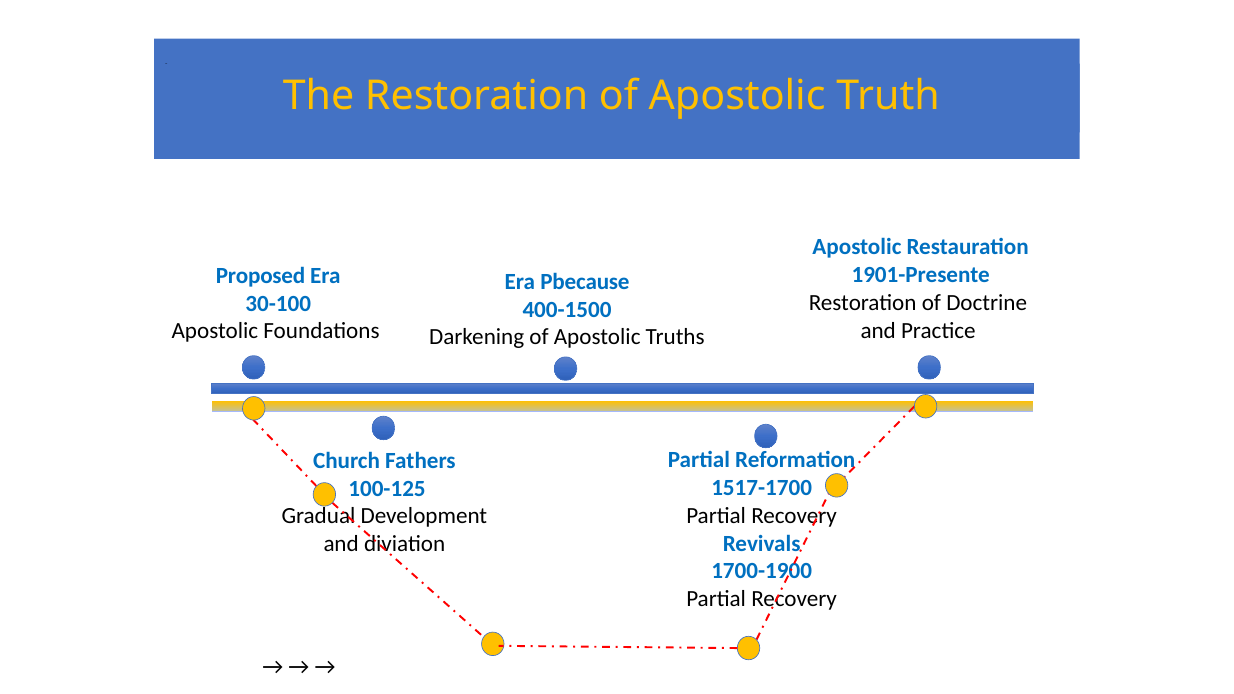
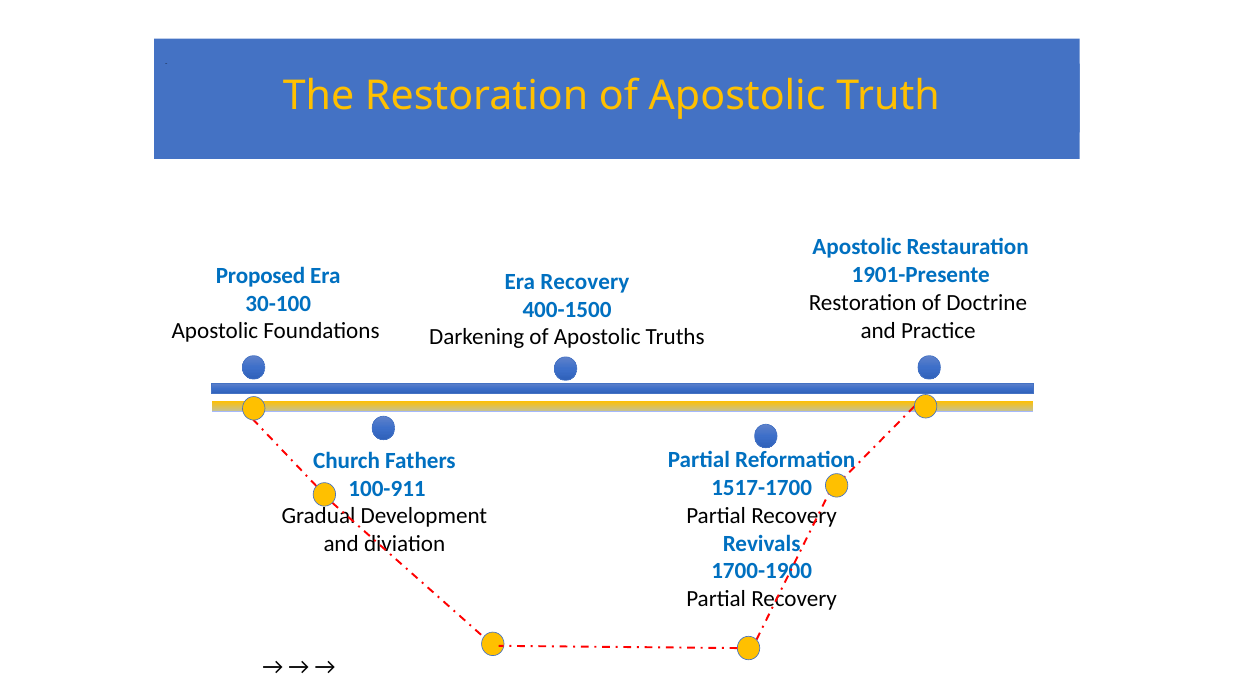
Era Pbecause: Pbecause -> Recovery
100-125: 100-125 -> 100-911
